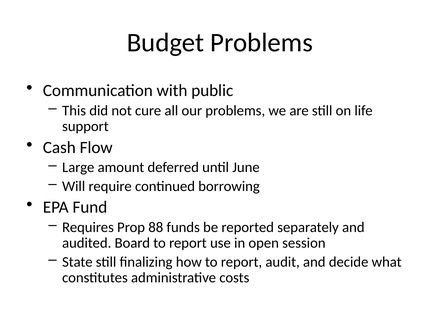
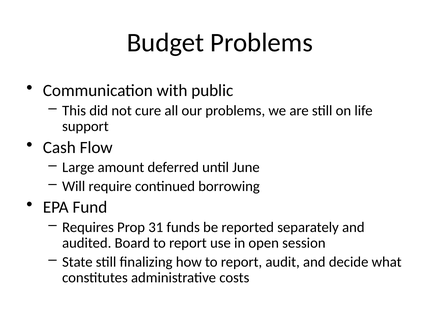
88: 88 -> 31
